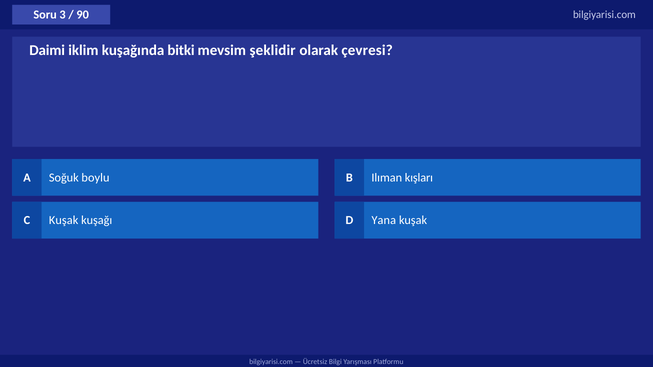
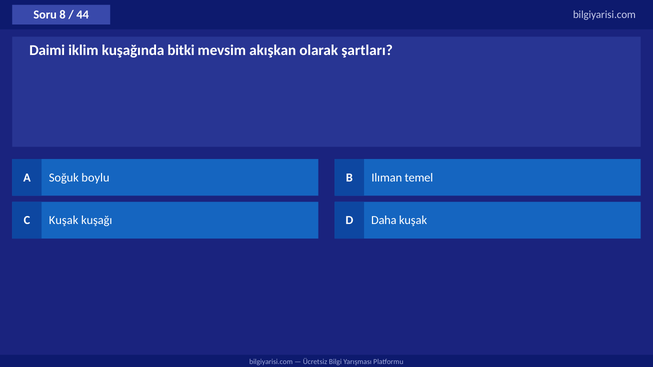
3: 3 -> 8
90: 90 -> 44
şeklidir: şeklidir -> akışkan
çevresi: çevresi -> şartları
kışları: kışları -> temel
Yana: Yana -> Daha
